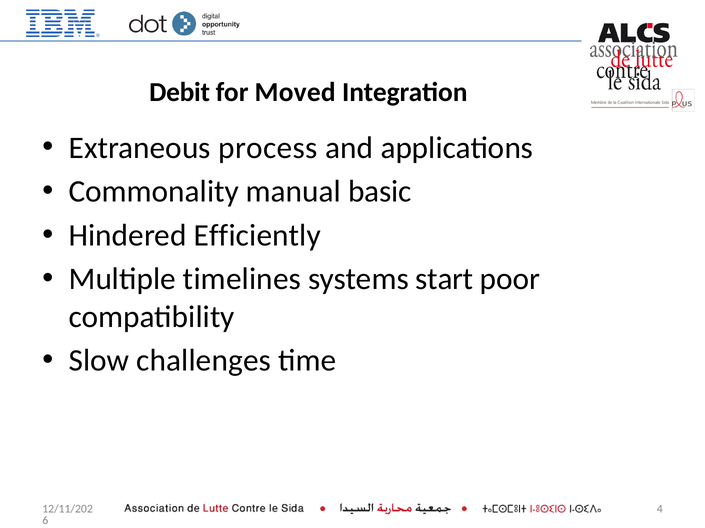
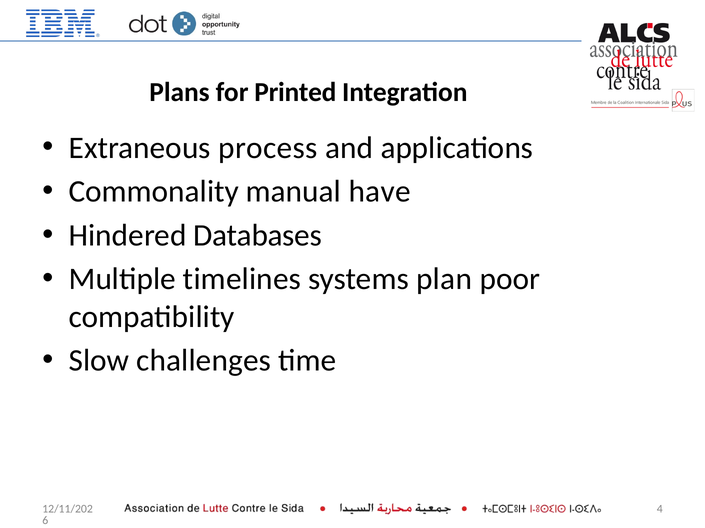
Debit: Debit -> Plans
Moved: Moved -> Printed
basic: basic -> have
Efficiently: Efficiently -> Databases
start: start -> plan
